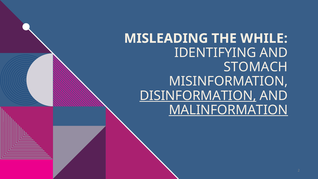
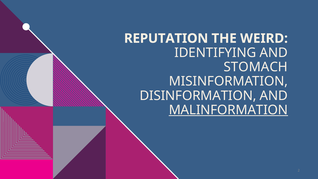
MISLEADING: MISLEADING -> REPUTATION
WHILE: WHILE -> WEIRD
DISINFORMATION underline: present -> none
